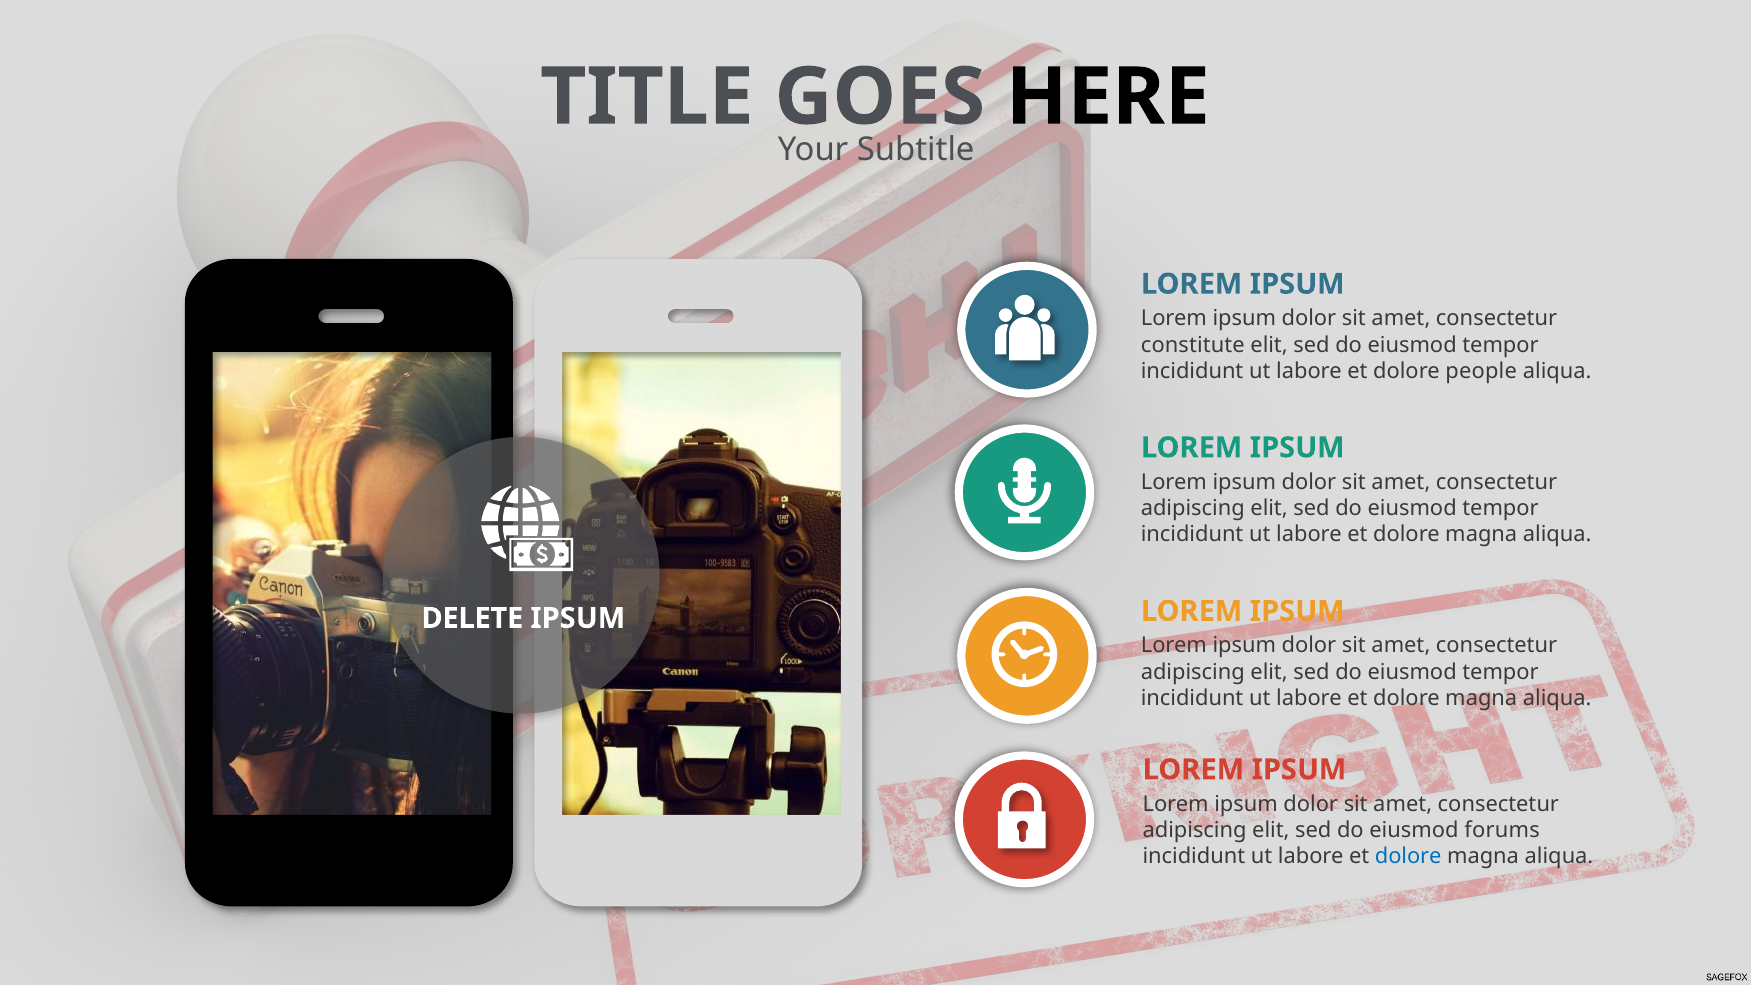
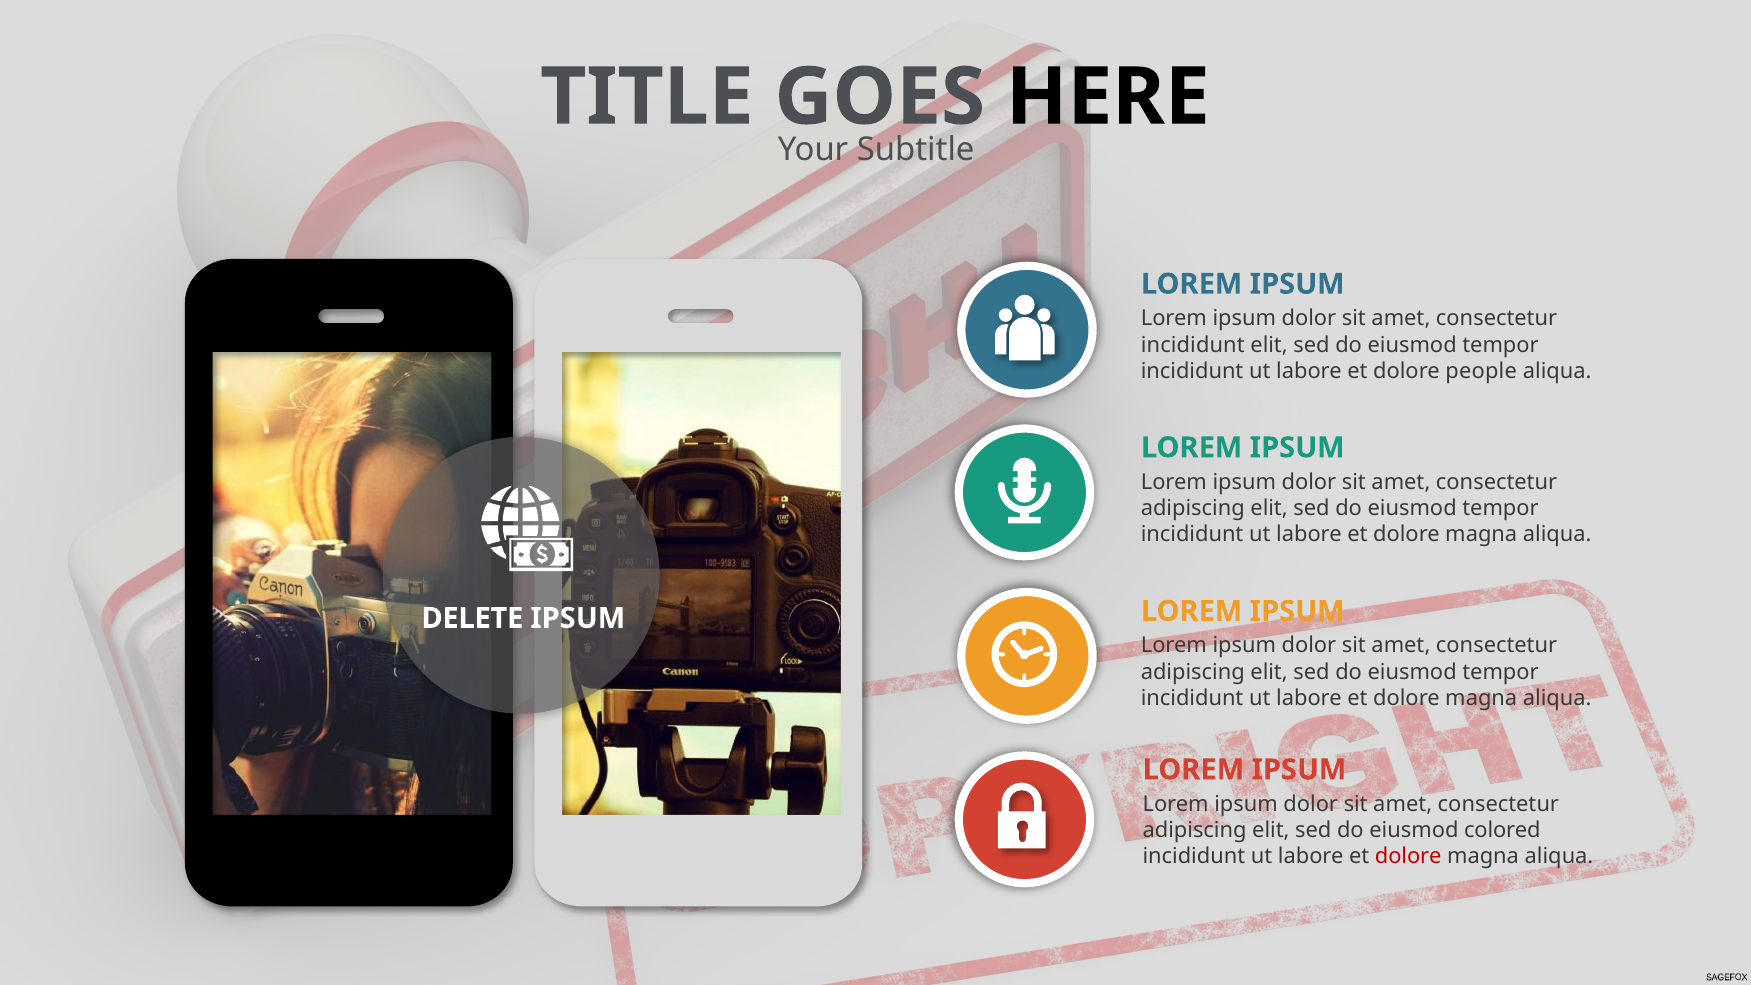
constitute at (1193, 345): constitute -> incididunt
forums: forums -> colored
dolore at (1408, 857) colour: blue -> red
